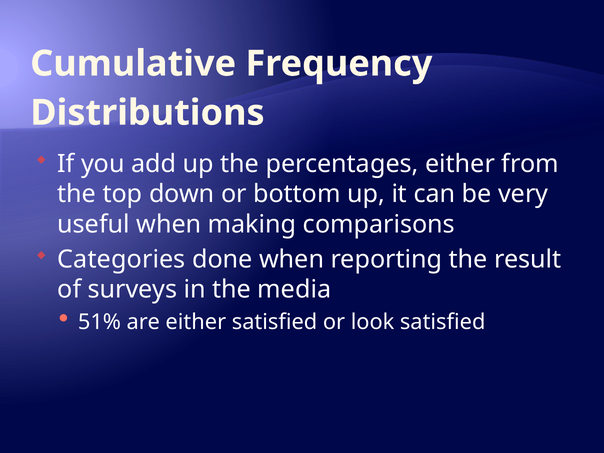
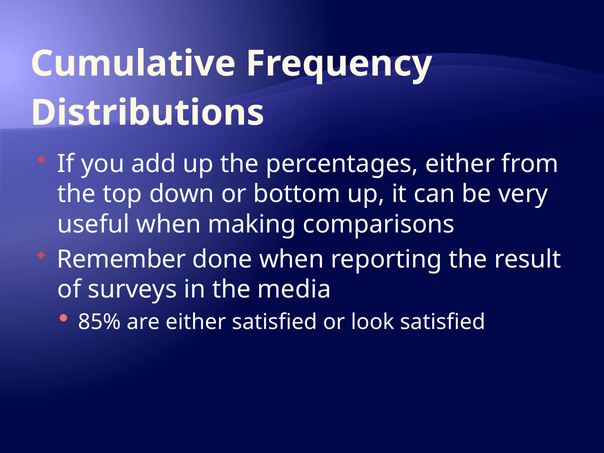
Categories: Categories -> Remember
51%: 51% -> 85%
